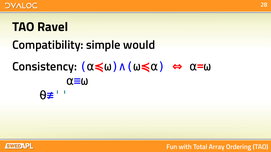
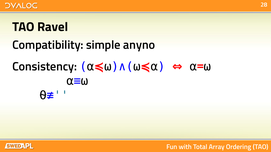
would: would -> anyno
